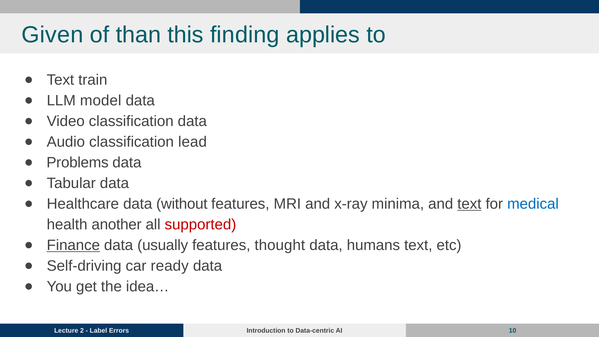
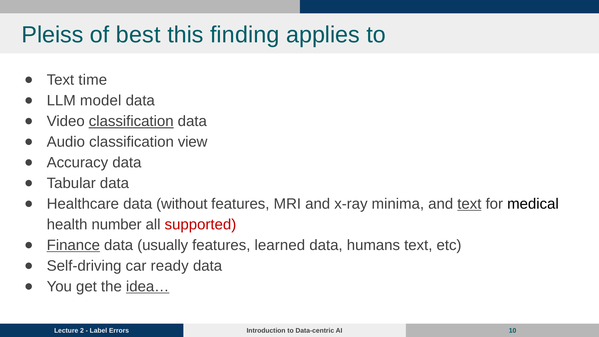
Given: Given -> Pleiss
than: than -> best
train: train -> time
classification at (131, 121) underline: none -> present
lead: lead -> view
Problems: Problems -> Accuracy
medical colour: blue -> black
another: another -> number
thought: thought -> learned
idea… underline: none -> present
